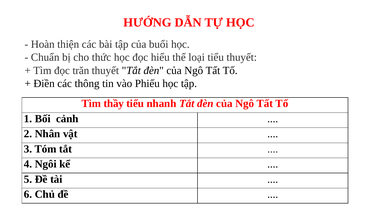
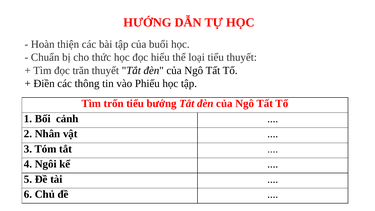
thầy: thầy -> trốn
nhanh: nhanh -> bướng
